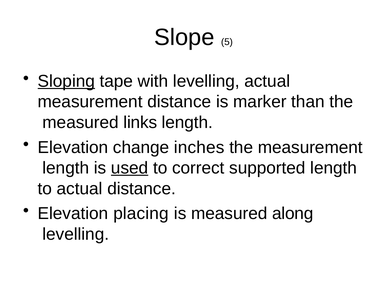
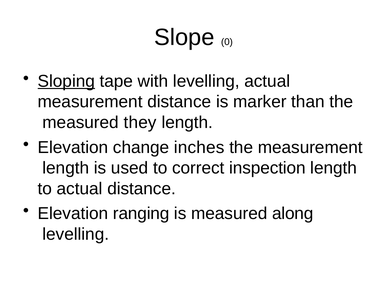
5: 5 -> 0
links: links -> they
used underline: present -> none
supported: supported -> inspection
placing: placing -> ranging
